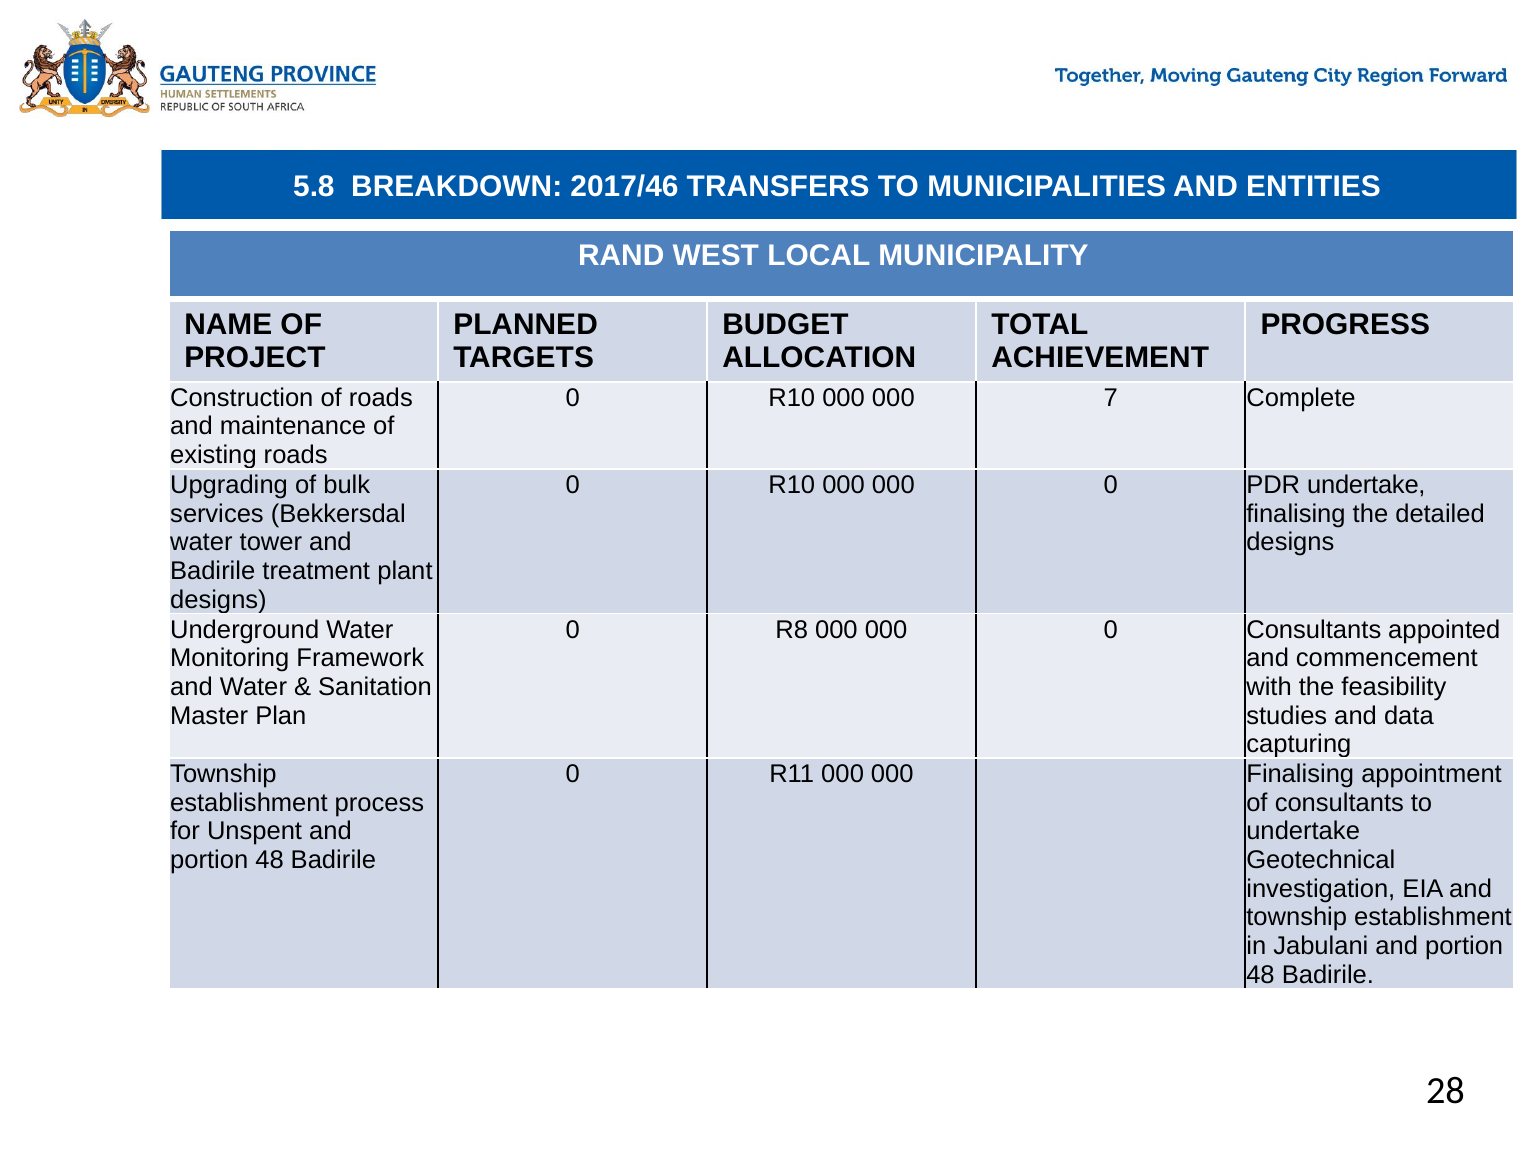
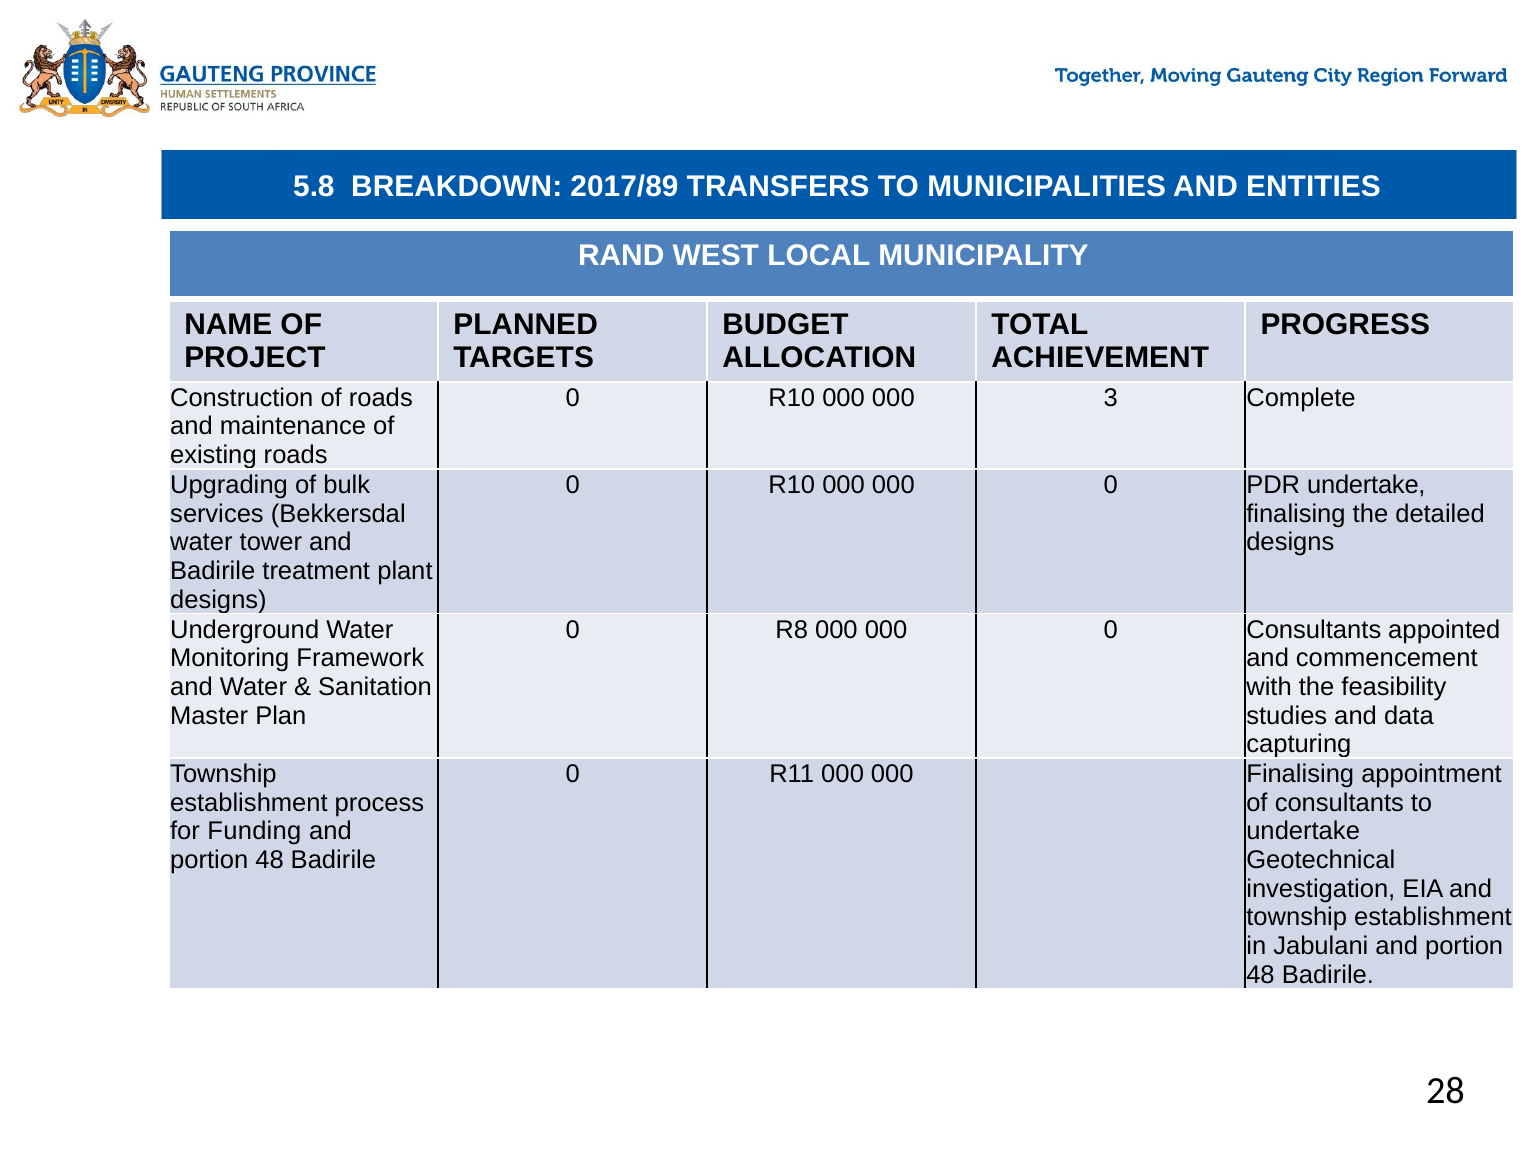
2017/46: 2017/46 -> 2017/89
7: 7 -> 3
Unspent: Unspent -> Funding
